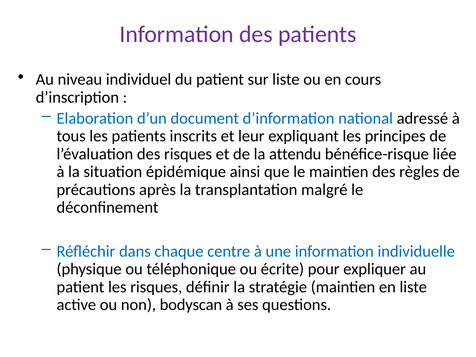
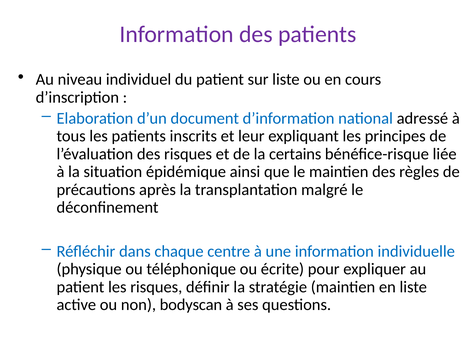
attendu: attendu -> certains
